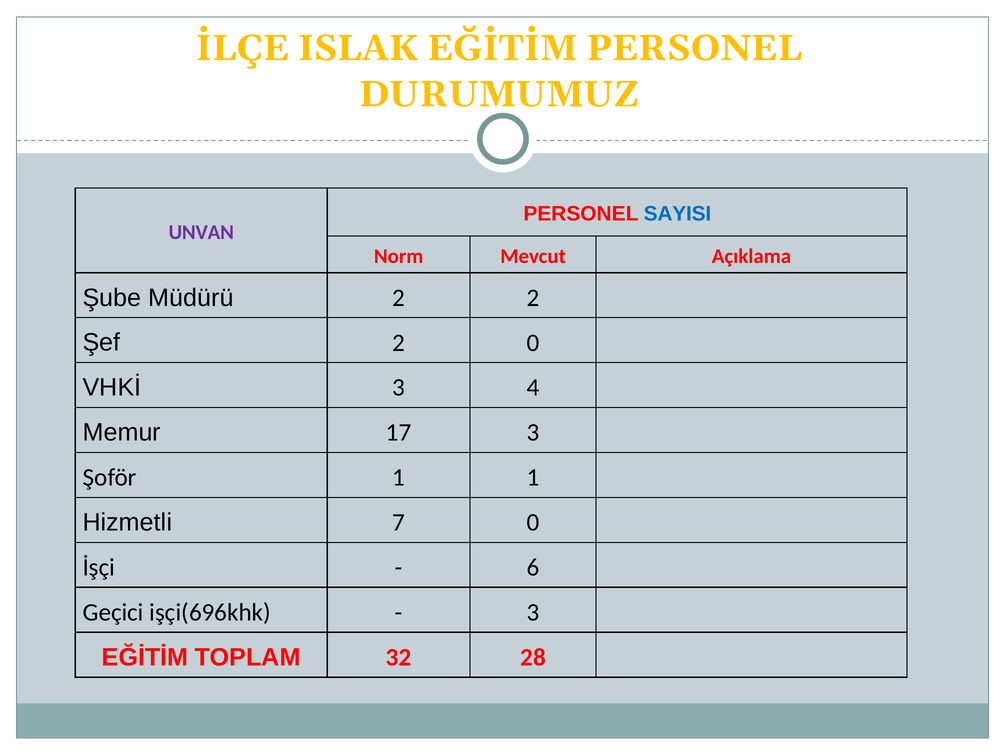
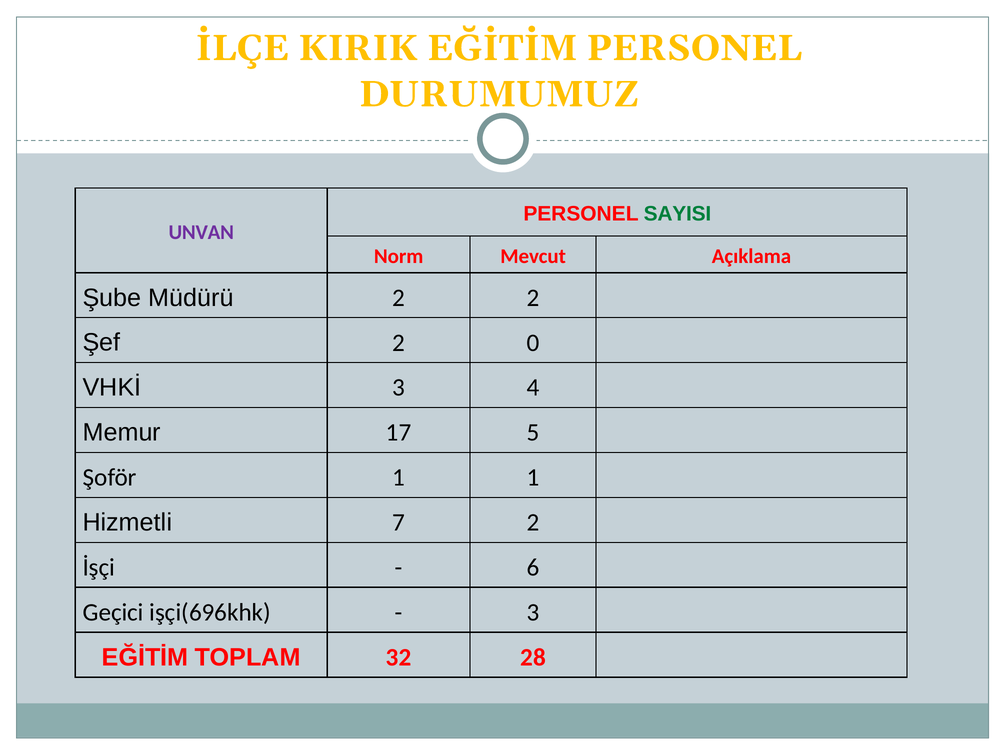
ISLAK: ISLAK -> KIRIK
SAYISI colour: blue -> green
17 3: 3 -> 5
7 0: 0 -> 2
